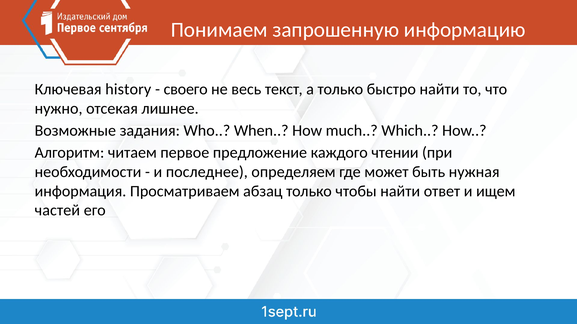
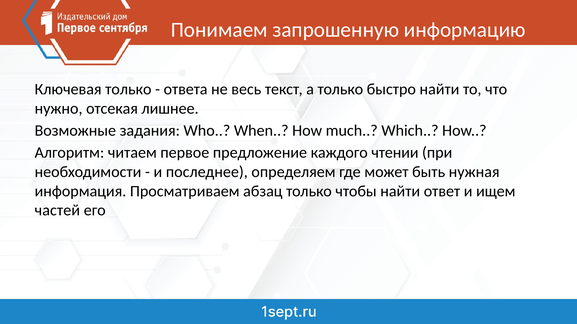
Ключевая history: history -> только
своего: своего -> ответа
